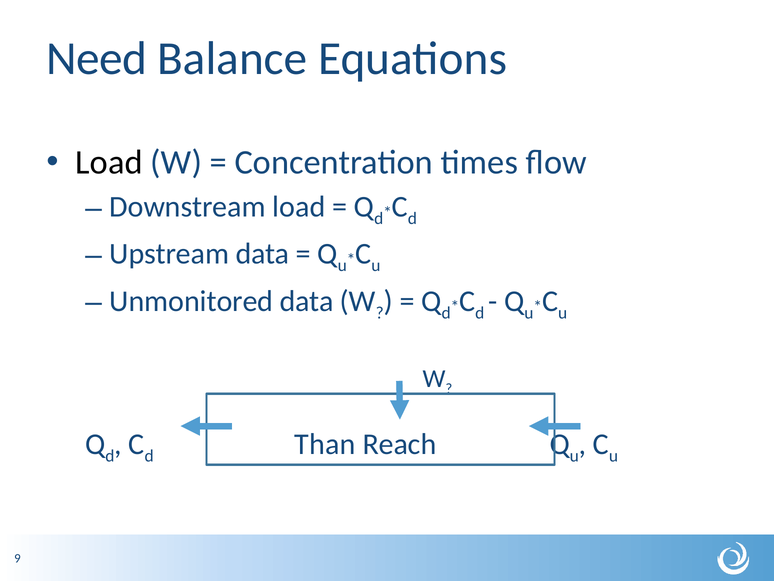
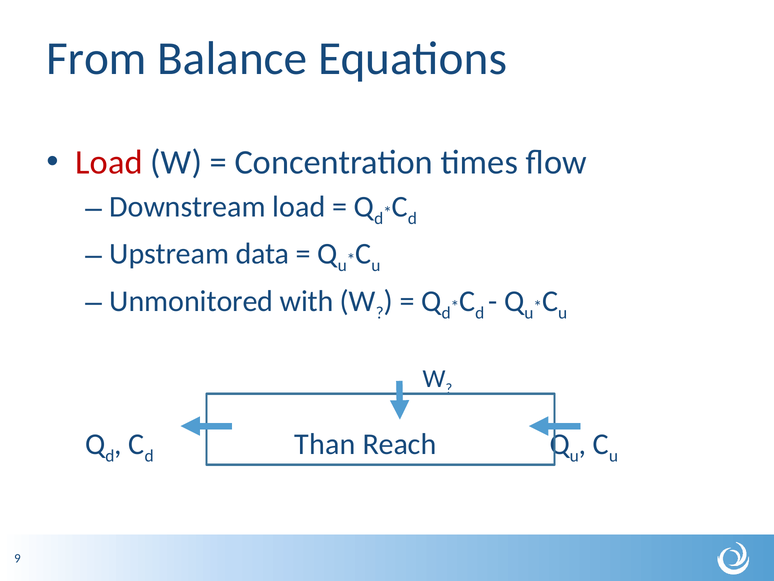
Need: Need -> From
Load at (109, 162) colour: black -> red
Unmonitored data: data -> with
